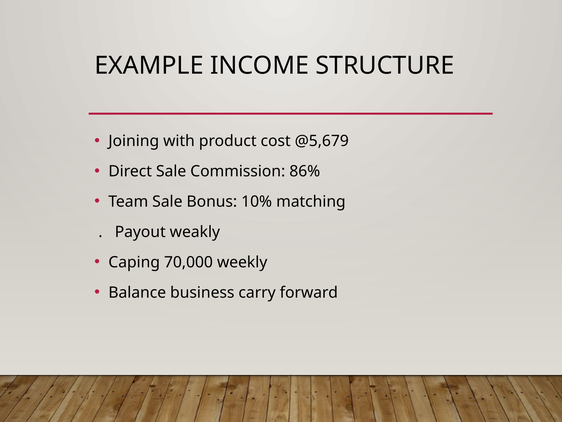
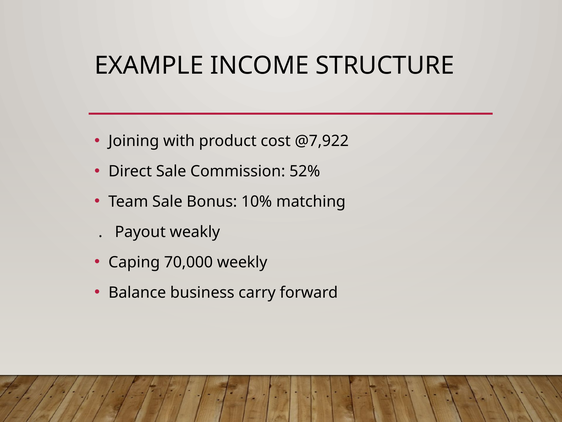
@5,679: @5,679 -> @7,922
86%: 86% -> 52%
